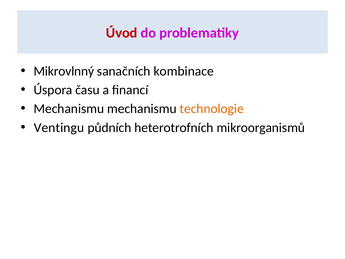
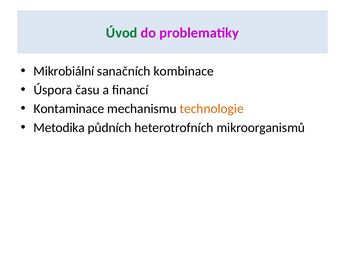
Úvod colour: red -> green
Mikrovlnný: Mikrovlnný -> Mikrobiální
Mechanismu at (69, 109): Mechanismu -> Kontaminace
Ventingu: Ventingu -> Metodika
